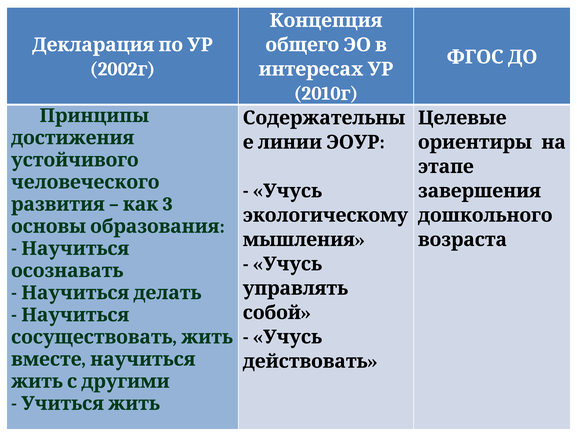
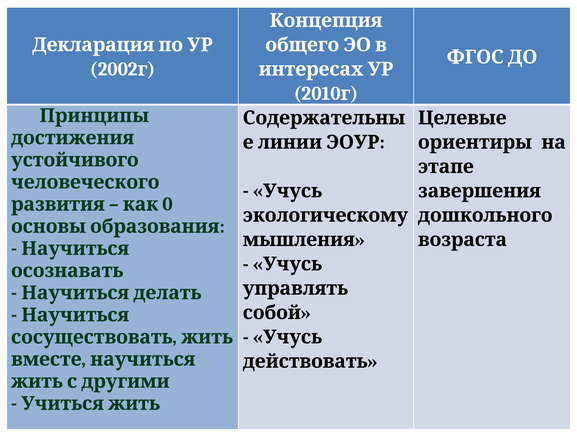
3: 3 -> 0
